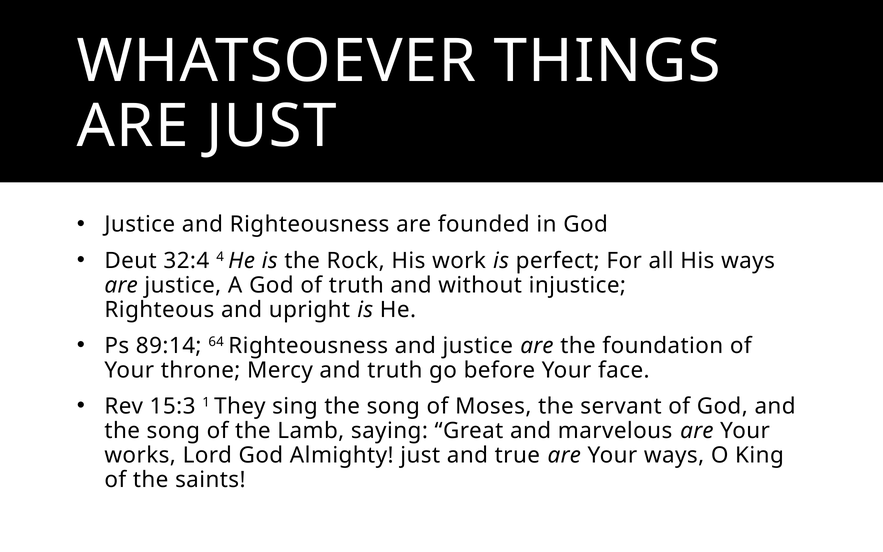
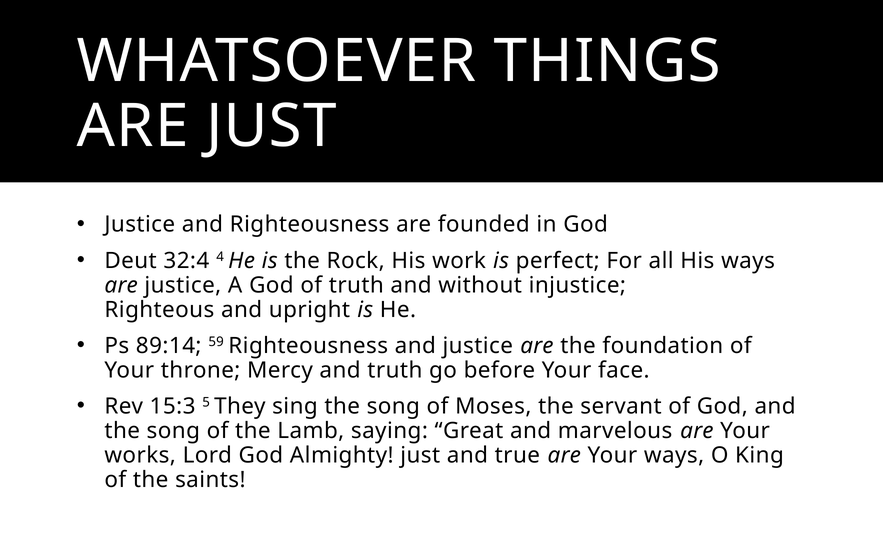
64: 64 -> 59
1: 1 -> 5
